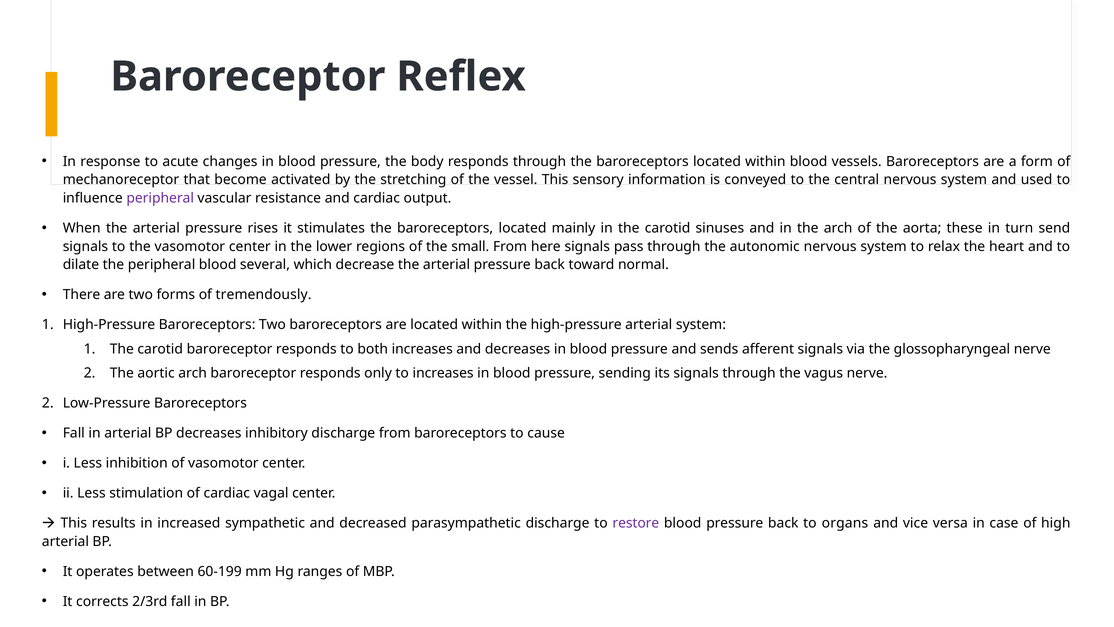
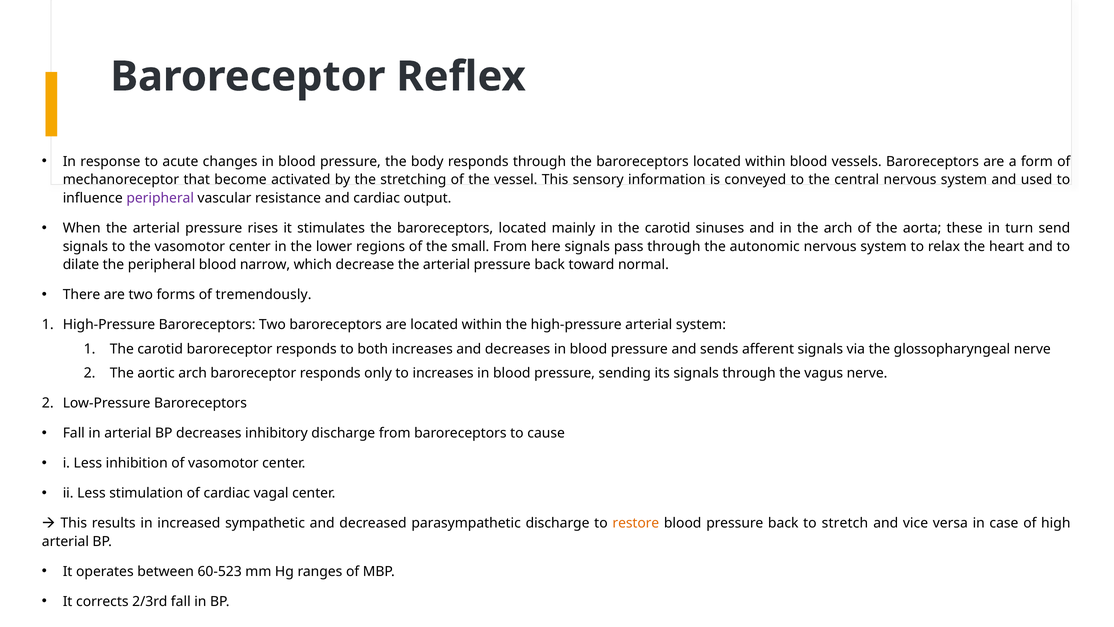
several: several -> narrow
restore colour: purple -> orange
organs: organs -> stretch
60-199: 60-199 -> 60-523
